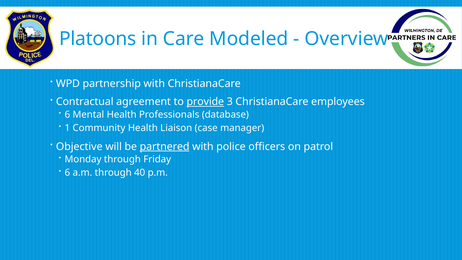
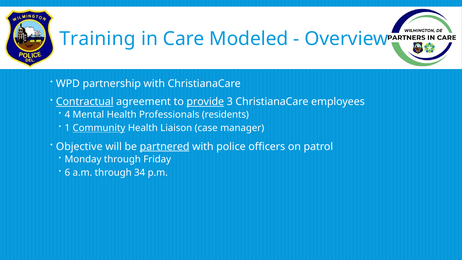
Platoons: Platoons -> Training
Contractual underline: none -> present
6 at (67, 115): 6 -> 4
database: database -> residents
Community underline: none -> present
40: 40 -> 34
